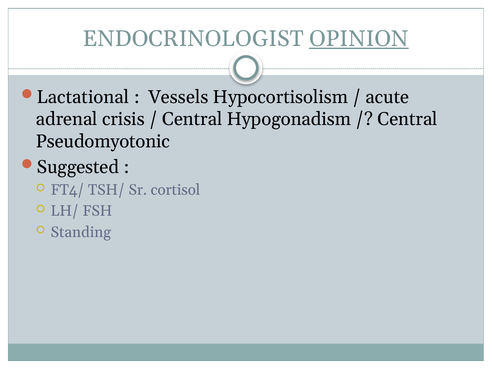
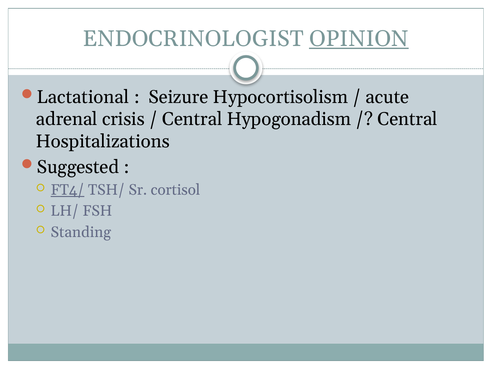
Vessels: Vessels -> Seizure
Pseudomyotonic: Pseudomyotonic -> Hospitalizations
FT4/ underline: none -> present
